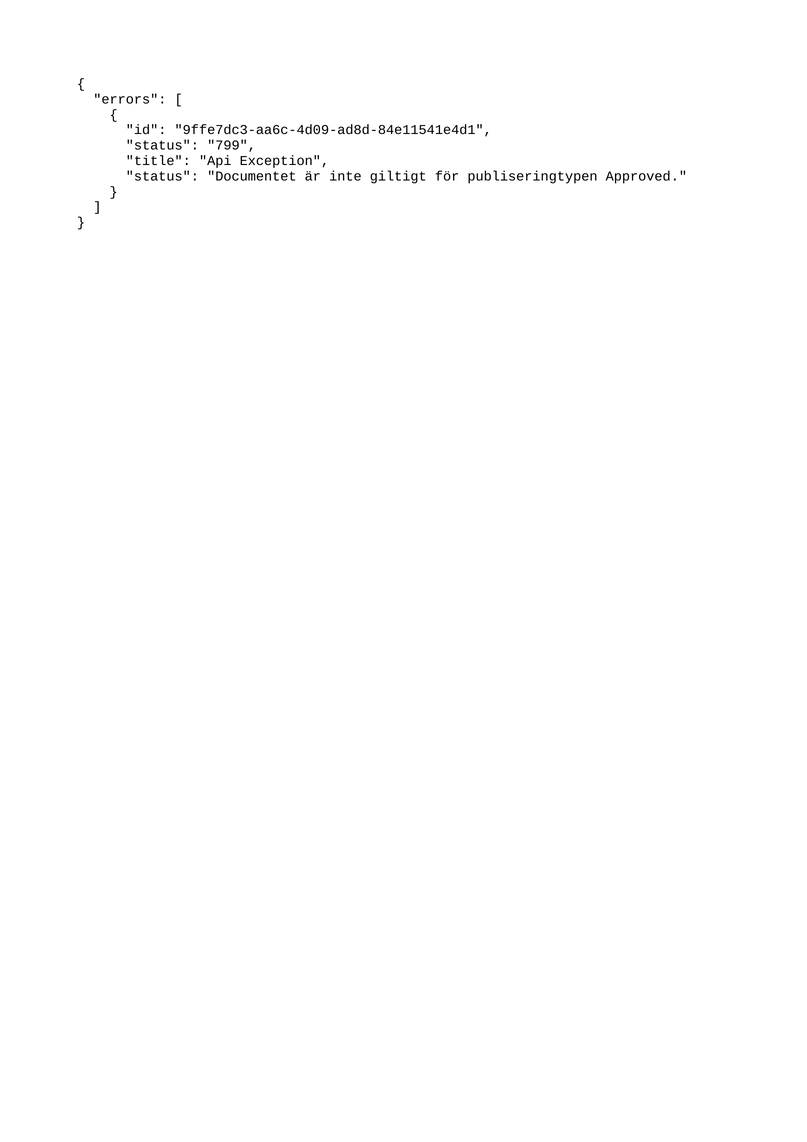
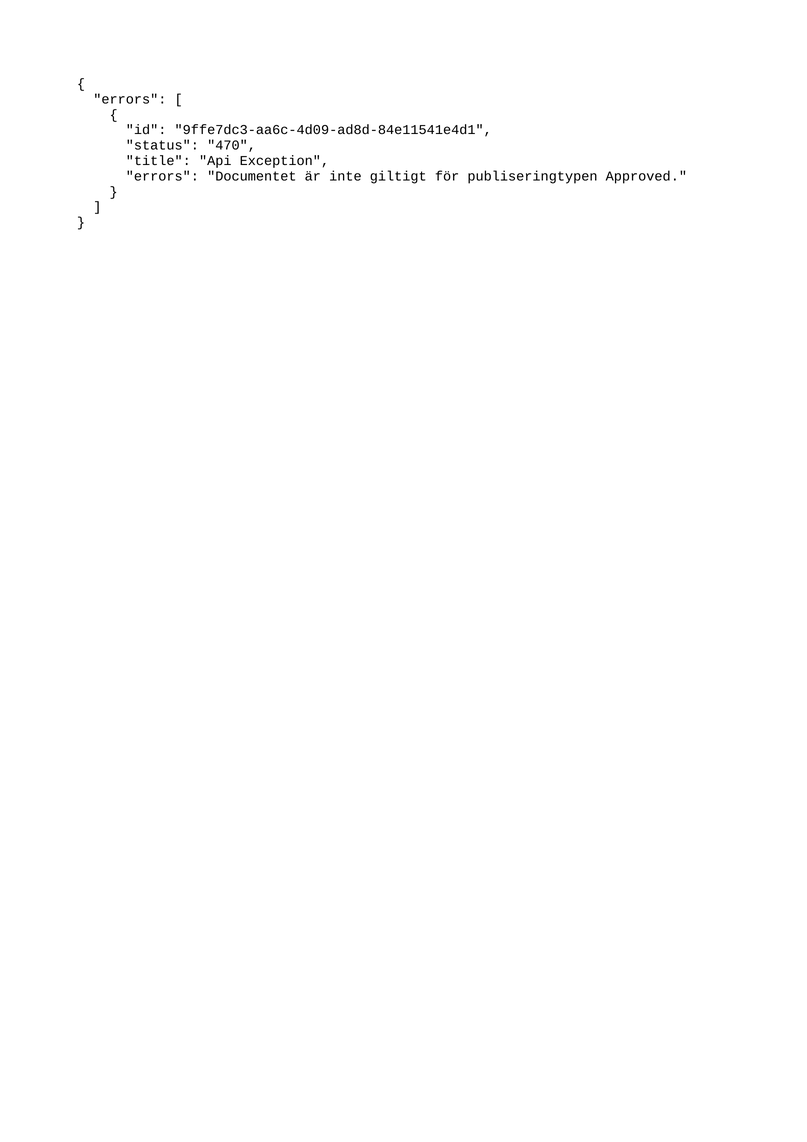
799: 799 -> 470
status at (162, 176): status -> errors
